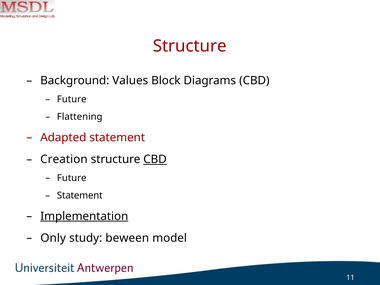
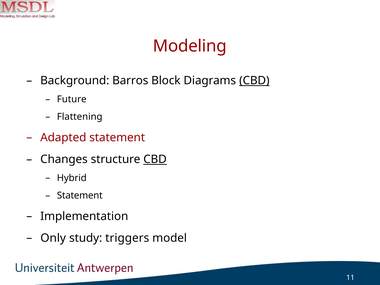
Structure at (190, 46): Structure -> Modeling
Values: Values -> Barros
CBD at (254, 81) underline: none -> present
Creation: Creation -> Changes
Future at (72, 178): Future -> Hybrid
Implementation underline: present -> none
beween: beween -> triggers
